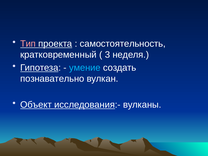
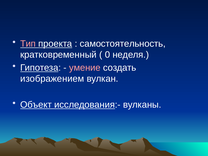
3: 3 -> 0
умение colour: light blue -> pink
познавательно: познавательно -> изображением
